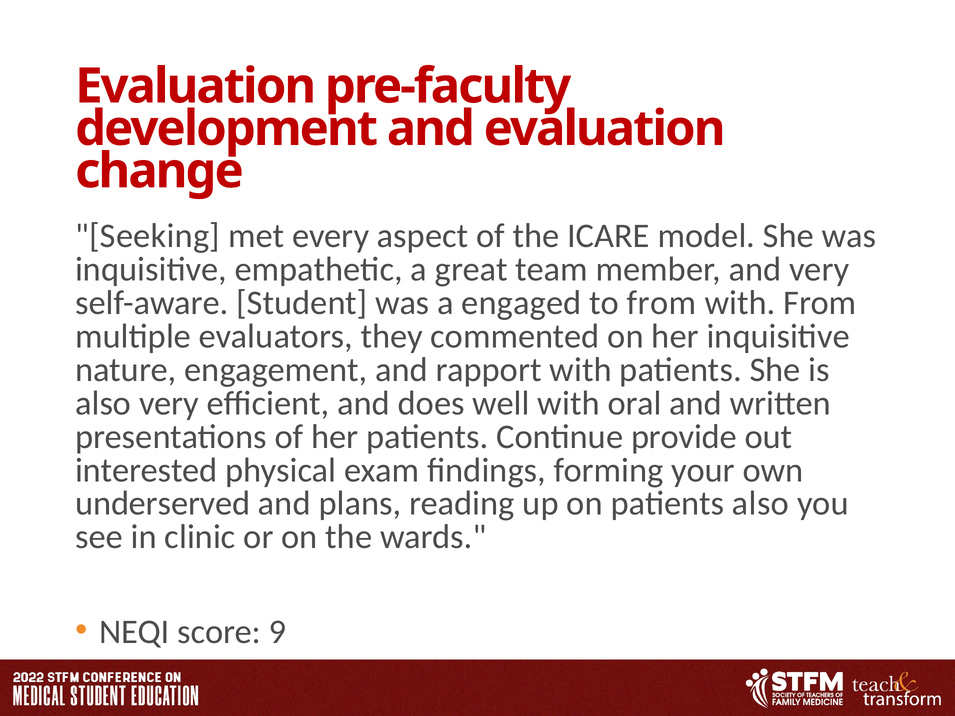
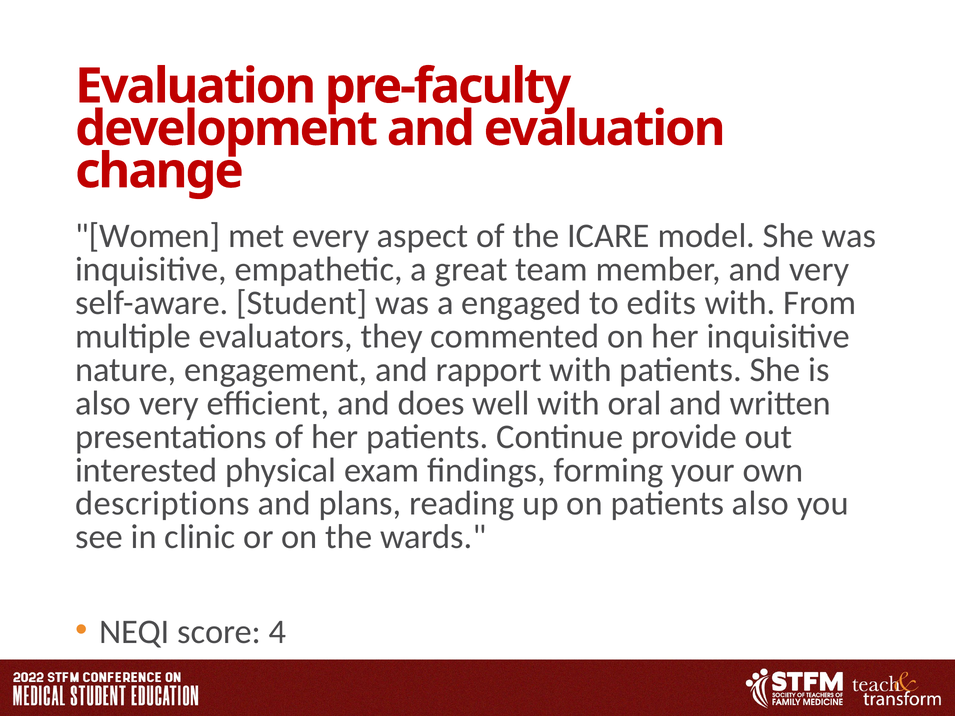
Seeking: Seeking -> Women
to from: from -> edits
underserved: underserved -> descriptions
9: 9 -> 4
